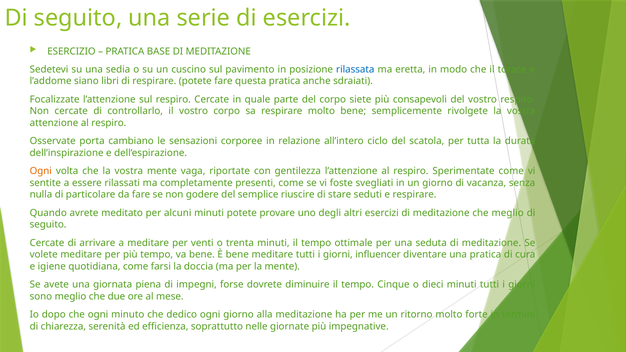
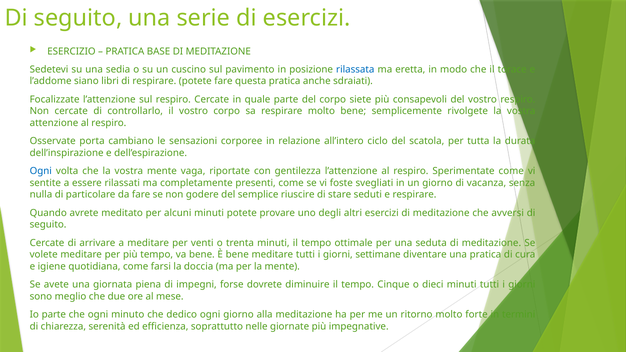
Ogni at (41, 171) colour: orange -> blue
che meglio: meglio -> avversi
influencer: influencer -> settimane
Io dopo: dopo -> parte
